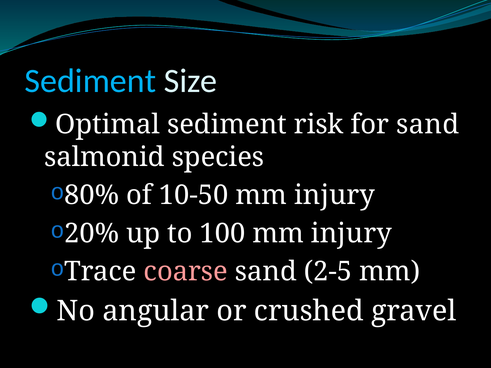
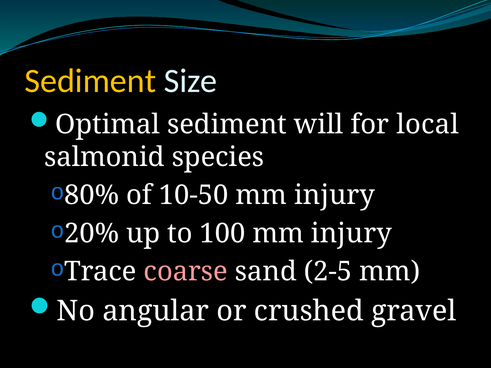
Sediment at (90, 81) colour: light blue -> yellow
risk: risk -> will
for sand: sand -> local
